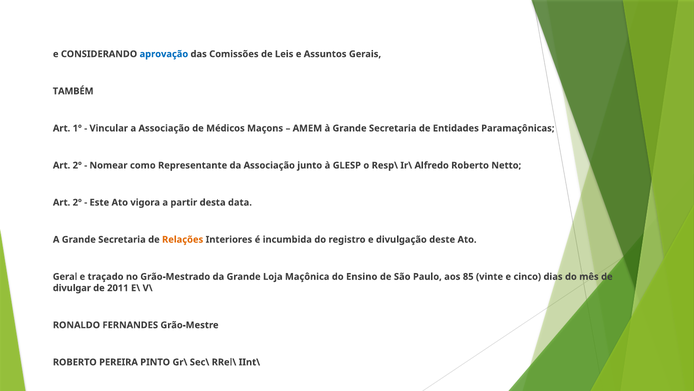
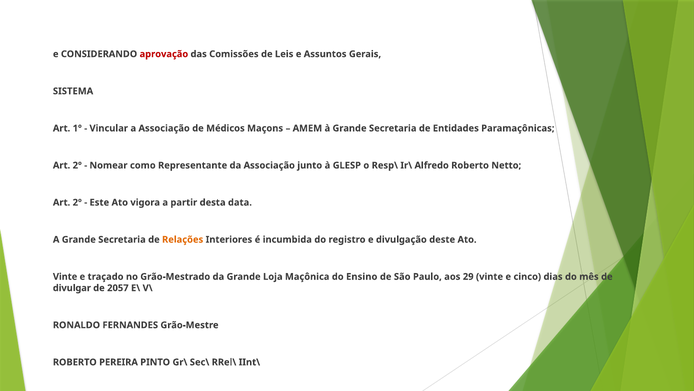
aprovação colour: blue -> red
TAMBÉM: TAMBÉM -> SISTEMA
Geral at (65, 276): Geral -> Vinte
85: 85 -> 29
2011: 2011 -> 2057
